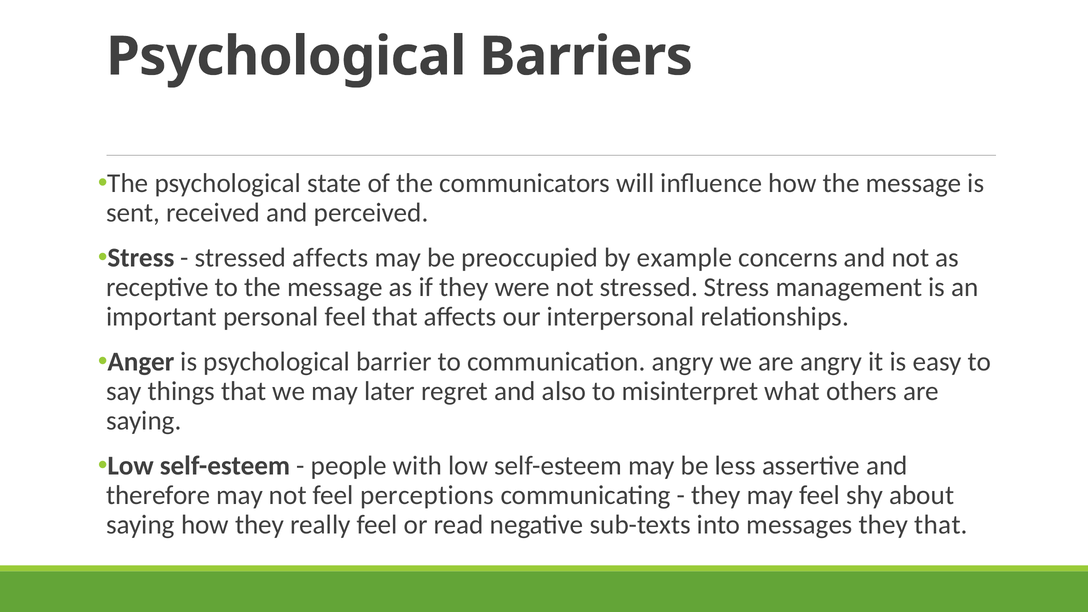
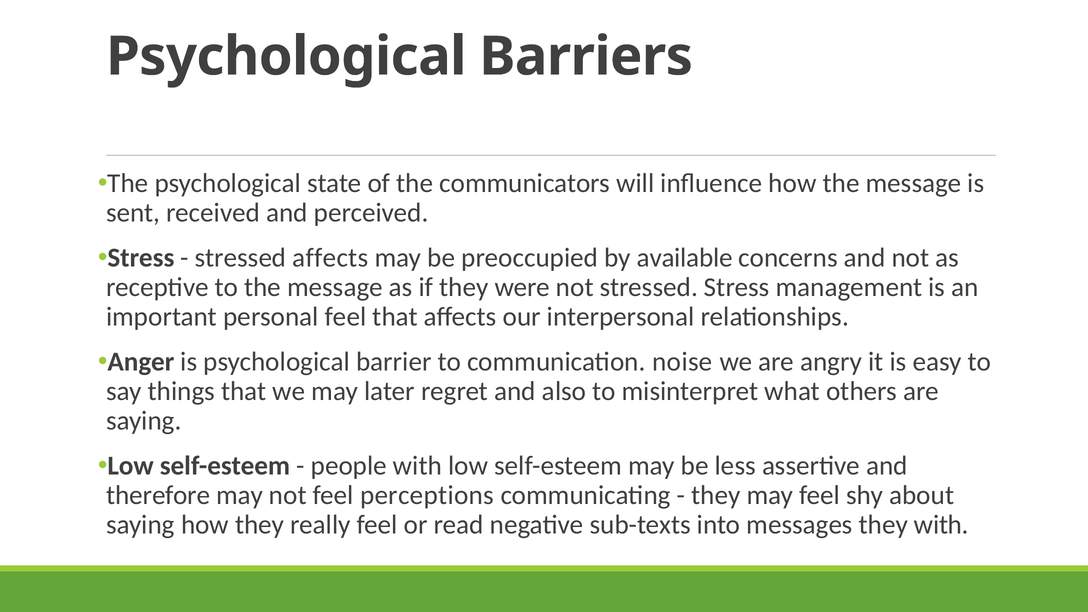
example: example -> available
communication angry: angry -> noise
they that: that -> with
